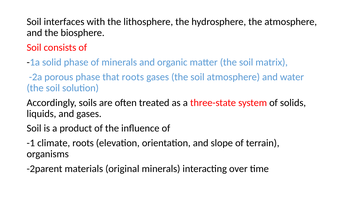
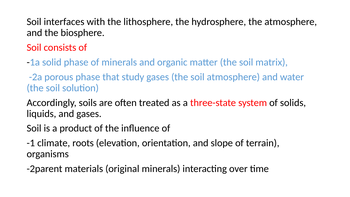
that roots: roots -> study
